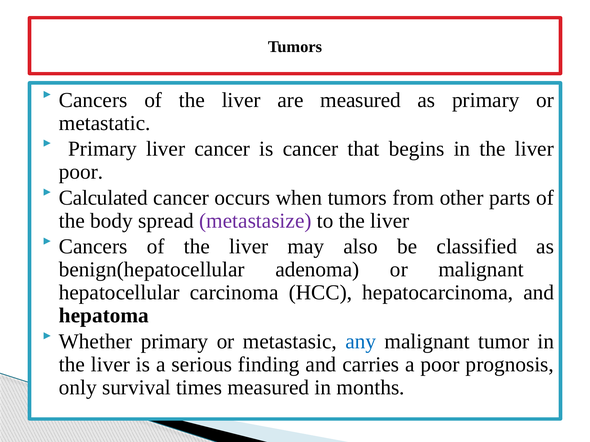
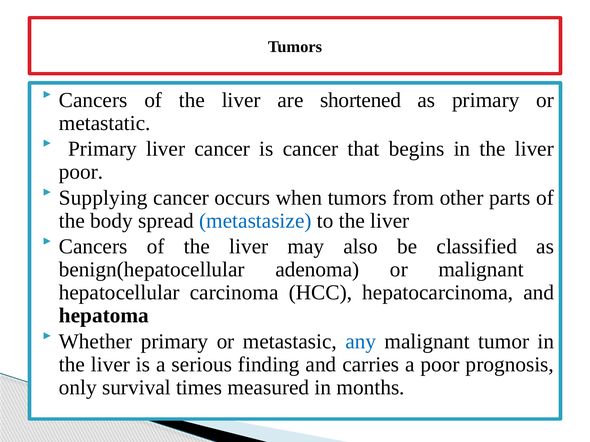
are measured: measured -> shortened
Calculated: Calculated -> Supplying
metastasize colour: purple -> blue
